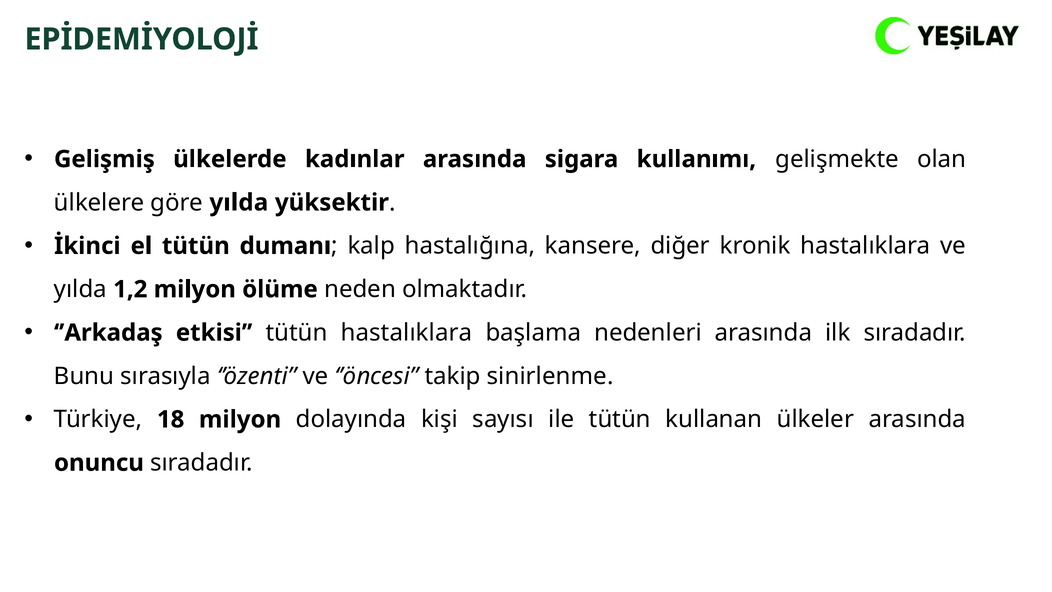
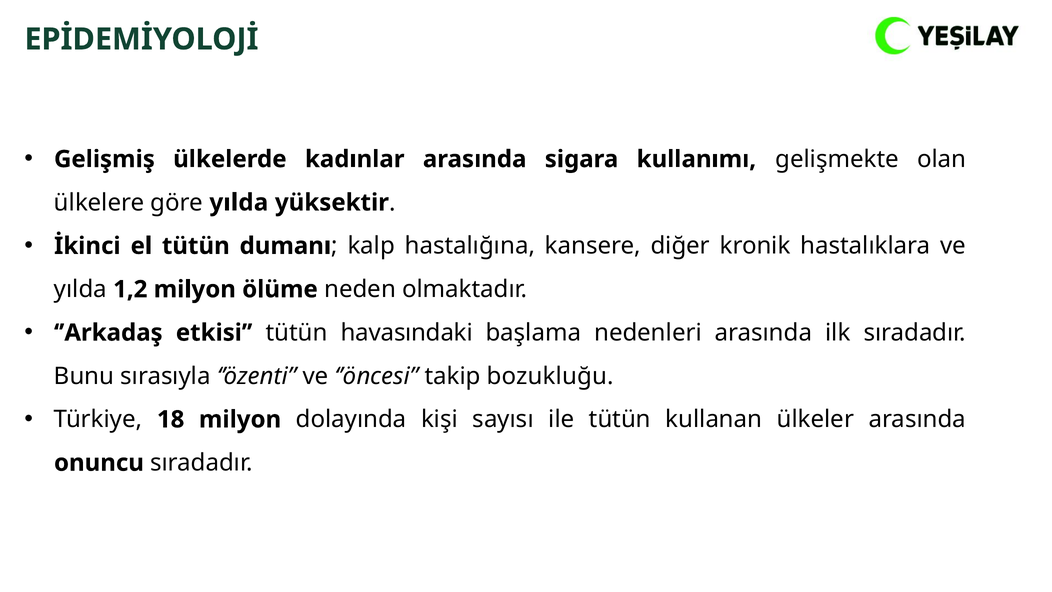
tütün hastalıklara: hastalıklara -> havasındaki
sinirlenme: sinirlenme -> bozukluğu
